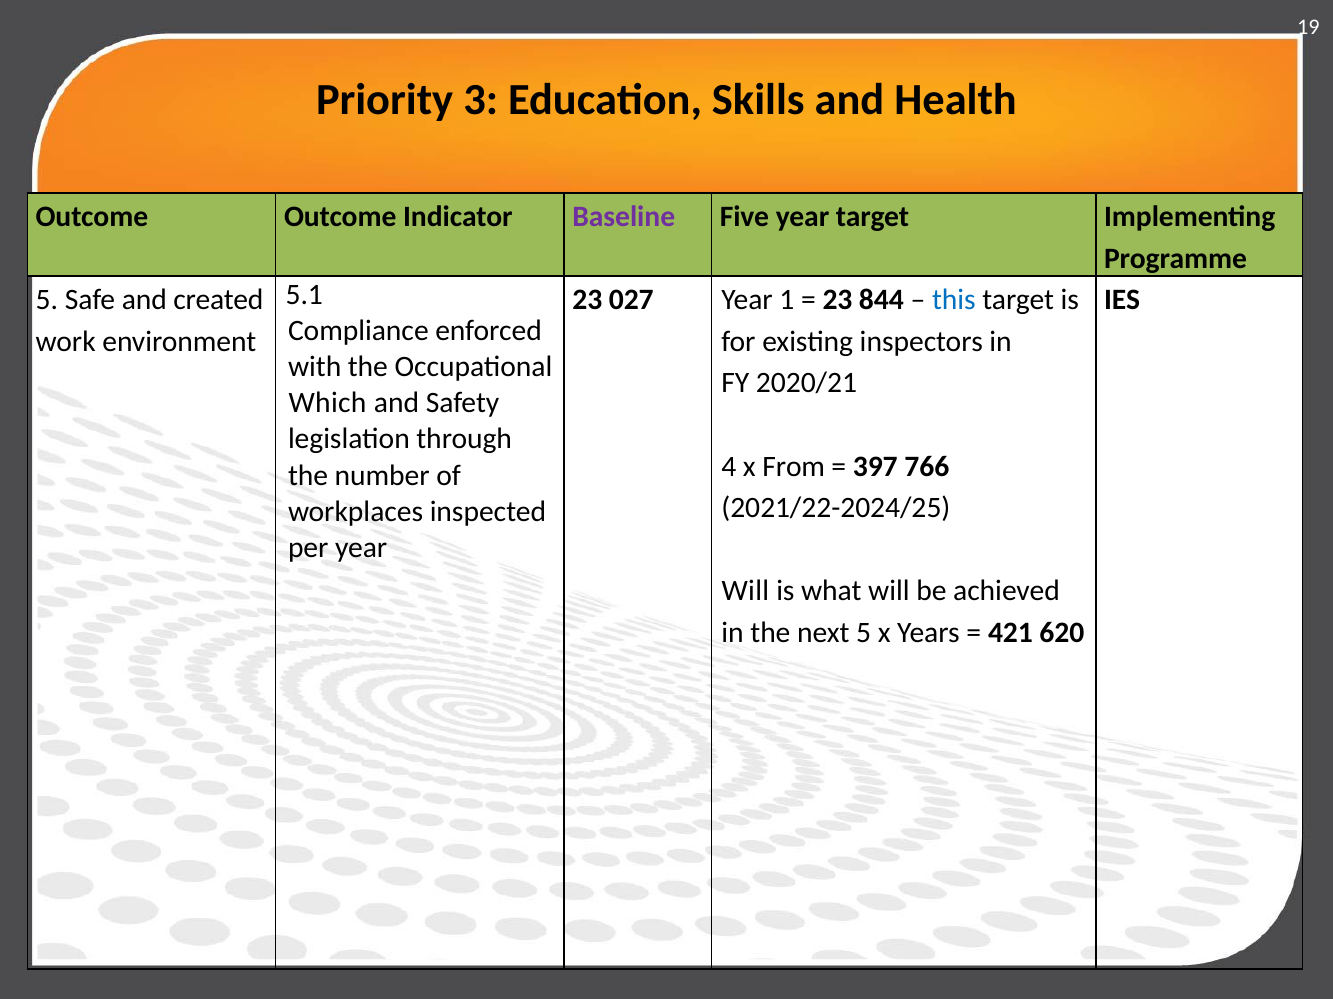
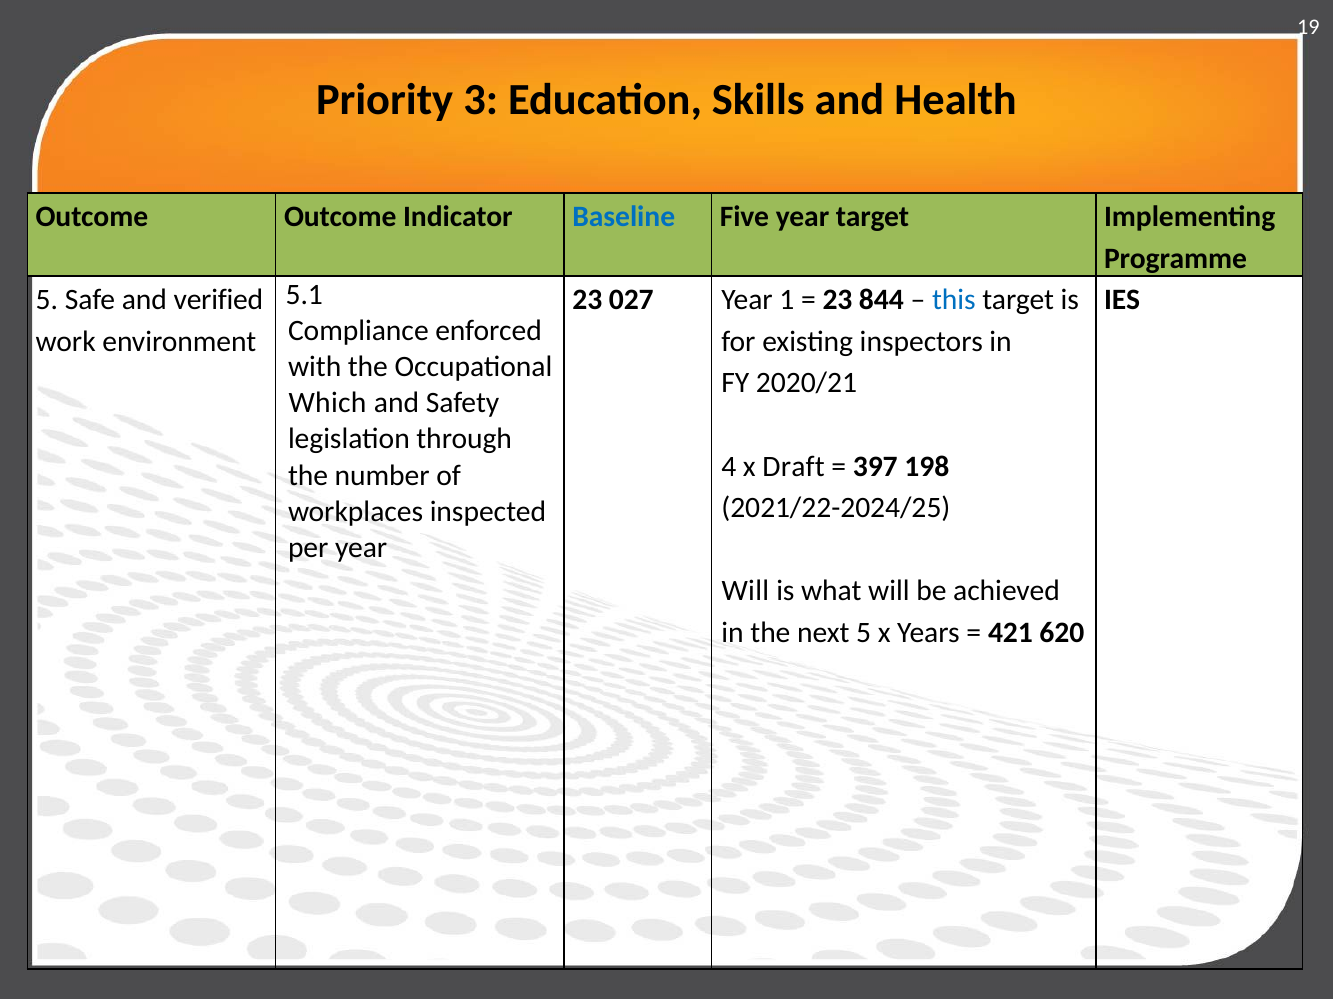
Baseline colour: purple -> blue
created: created -> verified
From: From -> Draft
766: 766 -> 198
